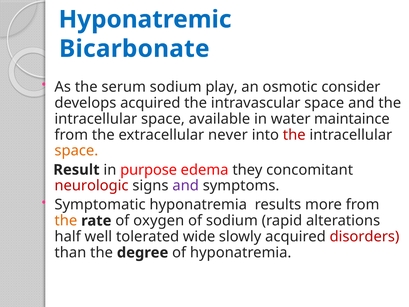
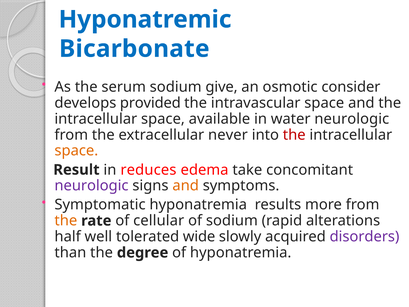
play: play -> give
develops acquired: acquired -> provided
water maintaince: maintaince -> neurologic
purpose: purpose -> reduces
they: they -> take
neurologic at (92, 186) colour: red -> purple
and at (186, 186) colour: purple -> orange
oxygen: oxygen -> cellular
disorders colour: red -> purple
